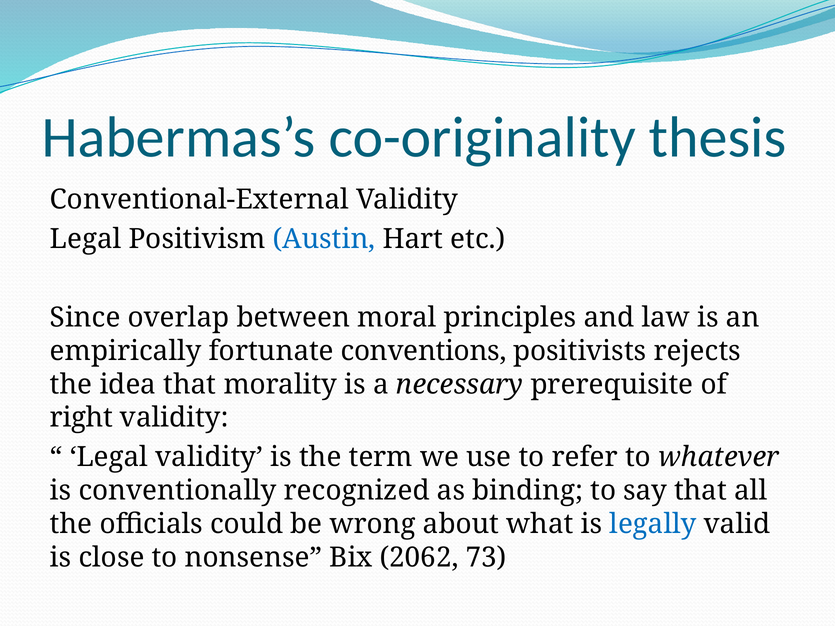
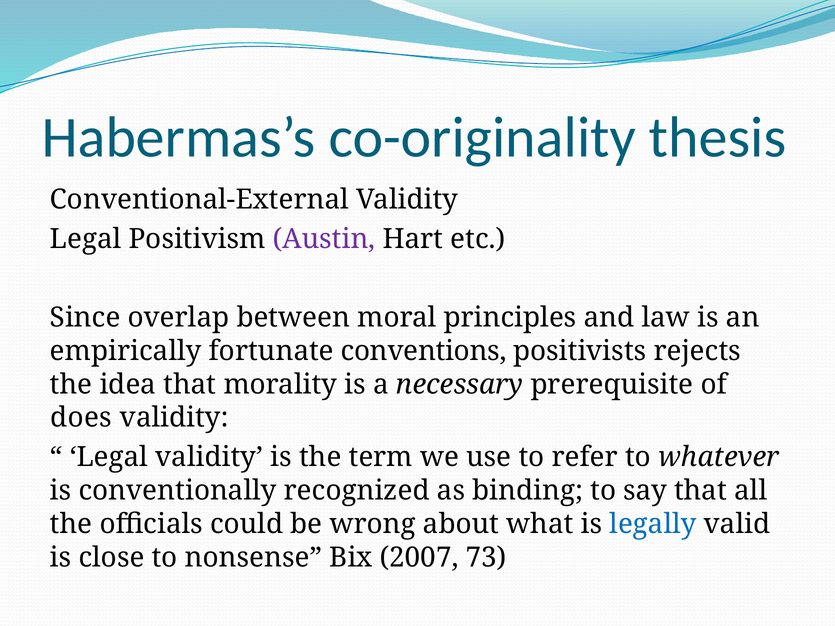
Austin colour: blue -> purple
right: right -> does
2062: 2062 -> 2007
